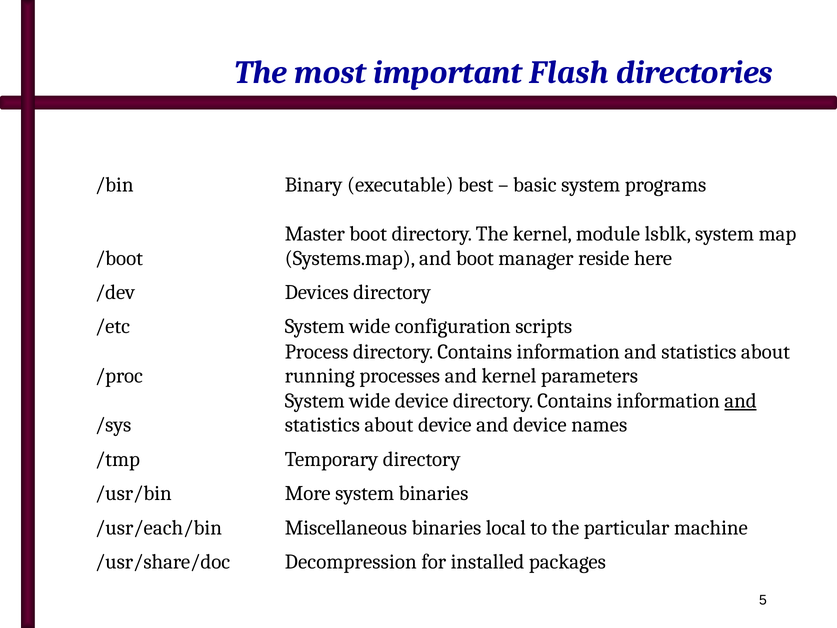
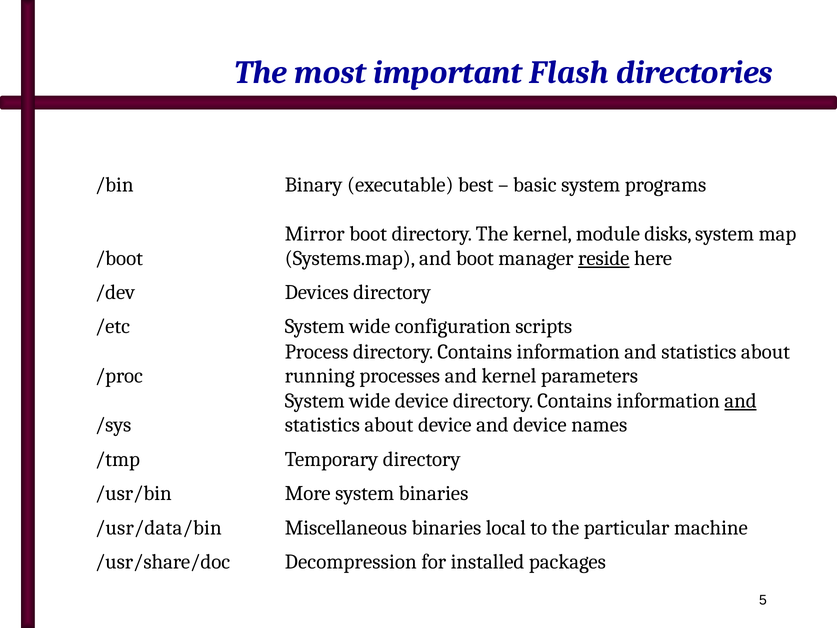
Master: Master -> Mirror
lsblk: lsblk -> disks
reside underline: none -> present
/usr/each/bin: /usr/each/bin -> /usr/data/bin
